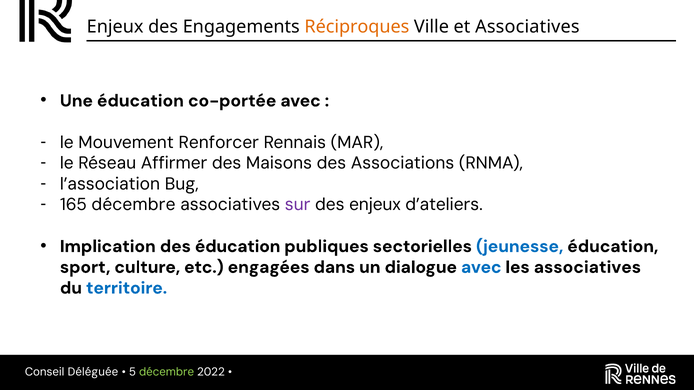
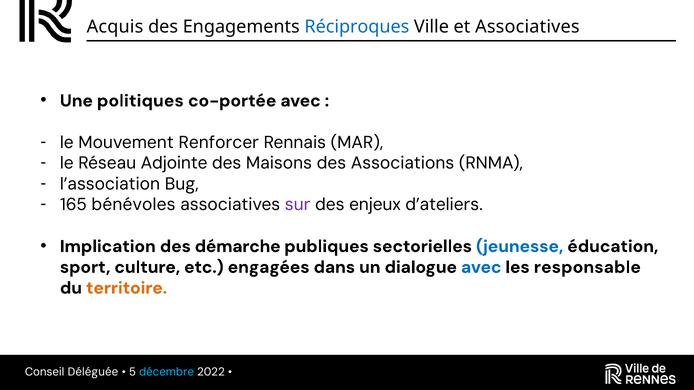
Enjeux at (115, 27): Enjeux -> Acquis
Réciproques colour: orange -> blue
Une éducation: éducation -> politiques
Affirmer: Affirmer -> Adjointe
165 décembre: décembre -> bénévoles
des éducation: éducation -> démarche
les associatives: associatives -> responsable
territoire colour: blue -> orange
décembre at (167, 372) colour: light green -> light blue
